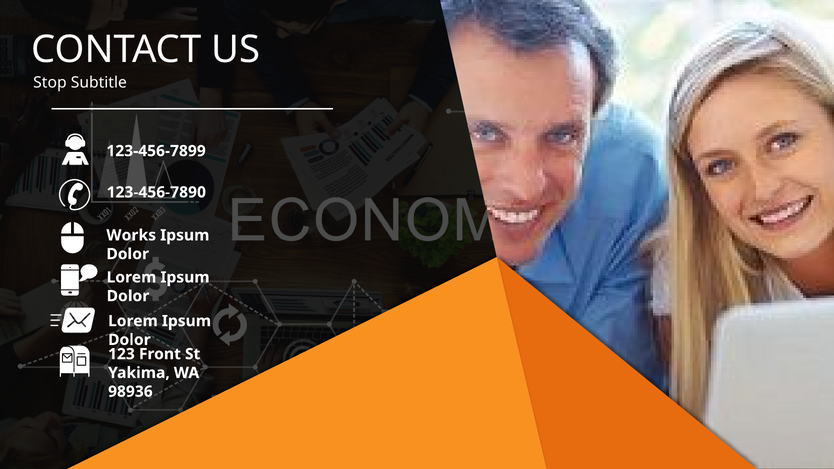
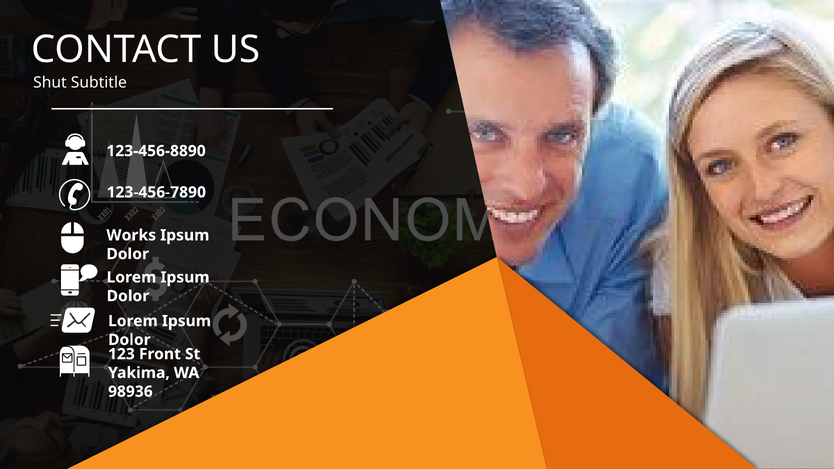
Stop: Stop -> Shut
123-456-7899: 123-456-7899 -> 123-456-8890
